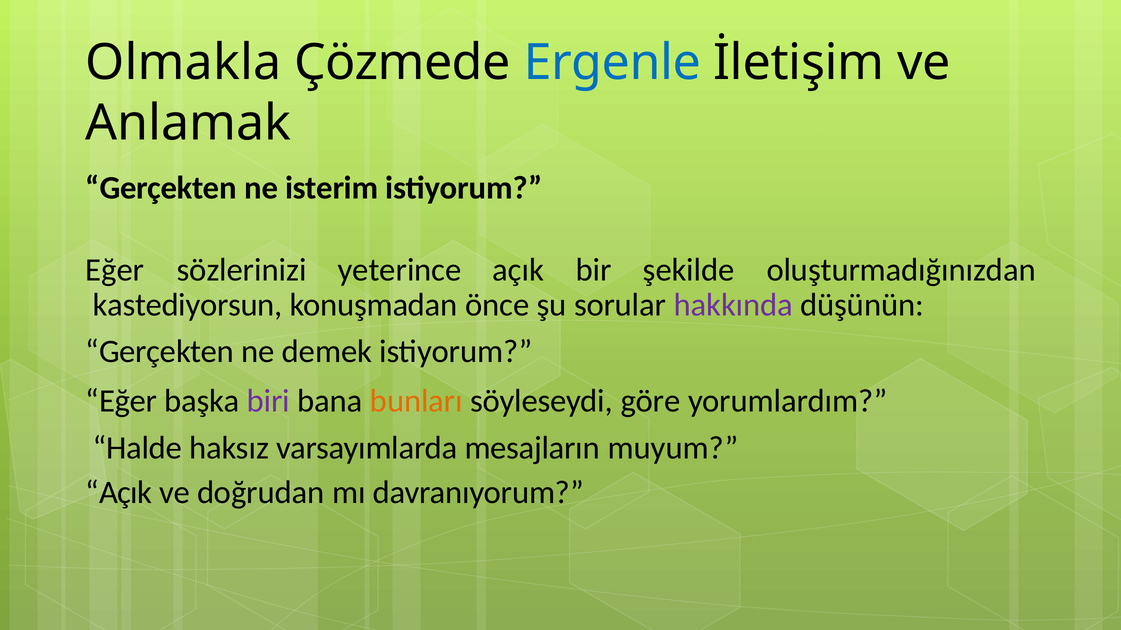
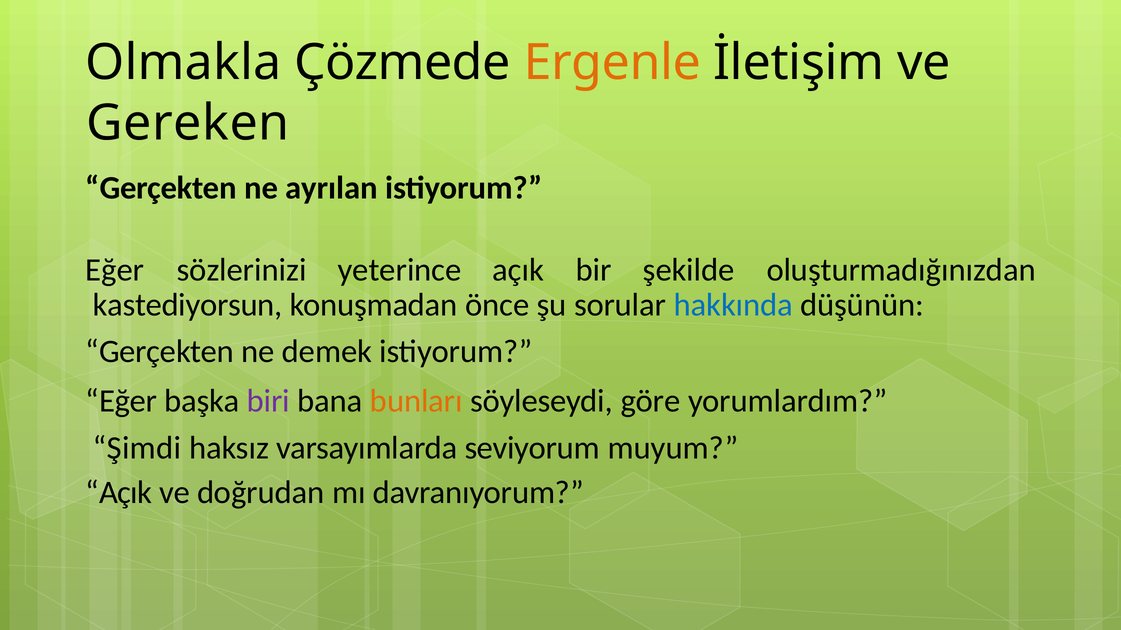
Ergenle colour: blue -> orange
Anlamak: Anlamak -> Gereken
isterim: isterim -> ayrılan
hakkında colour: purple -> blue
Halde: Halde -> Şimdi
mesajların: mesajların -> seviyorum
